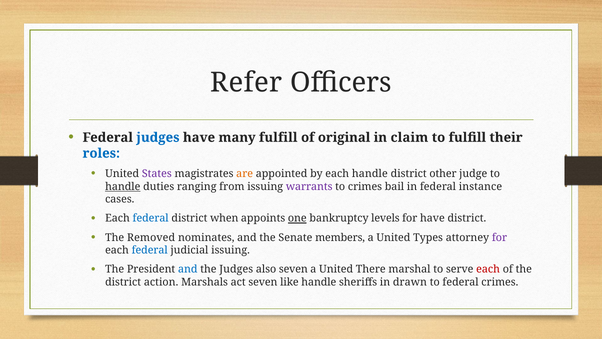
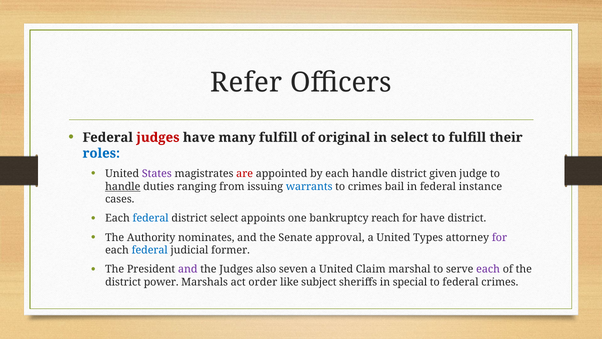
judges at (158, 137) colour: blue -> red
in claim: claim -> select
are colour: orange -> red
other: other -> given
warrants colour: purple -> blue
district when: when -> select
one underline: present -> none
levels: levels -> reach
Removed: Removed -> Authority
members: members -> approval
judicial issuing: issuing -> former
and at (188, 269) colour: blue -> purple
There: There -> Claim
each at (488, 269) colour: red -> purple
action: action -> power
act seven: seven -> order
like handle: handle -> subject
drawn: drawn -> special
